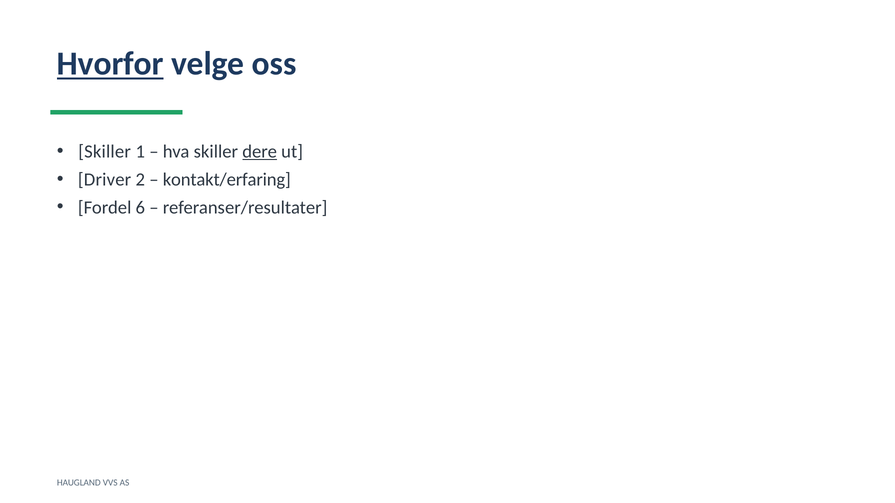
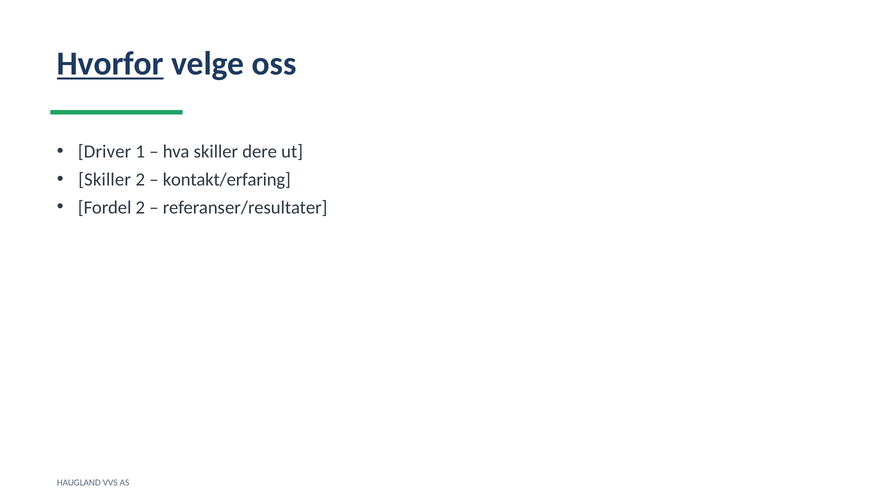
Skiller at (105, 152): Skiller -> Driver
dere underline: present -> none
Driver at (105, 180): Driver -> Skiller
Fordel 6: 6 -> 2
